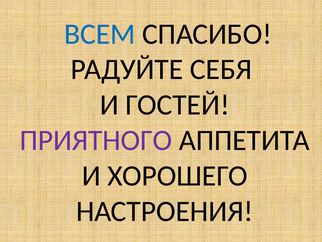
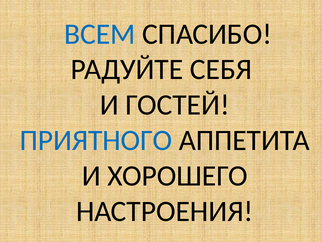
ПРИЯТНОГО colour: purple -> blue
